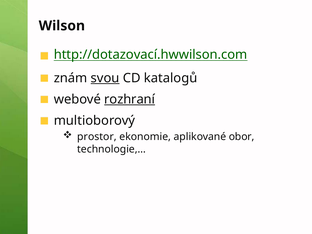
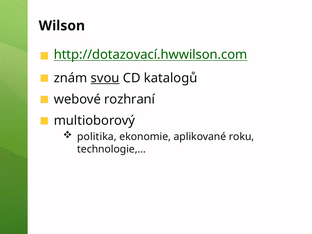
rozhraní underline: present -> none
prostor: prostor -> politika
obor: obor -> roku
